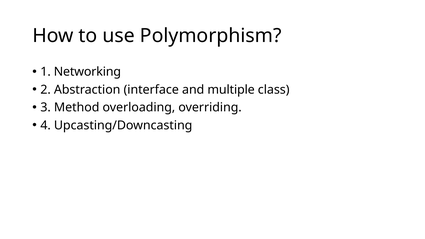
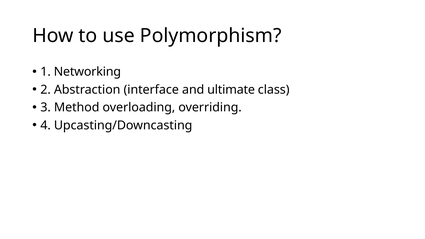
multiple: multiple -> ultimate
